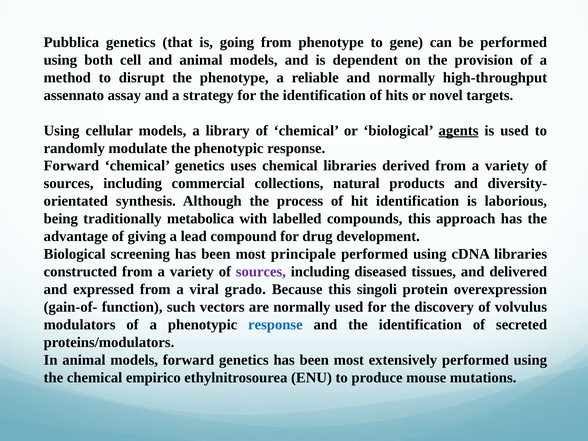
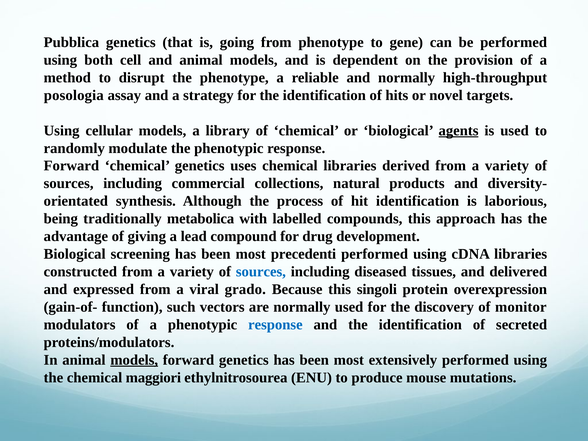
assennato: assennato -> posologia
principale: principale -> precedenti
sources at (261, 272) colour: purple -> blue
volvulus: volvulus -> monitor
models at (134, 360) underline: none -> present
empirico: empirico -> maggiori
